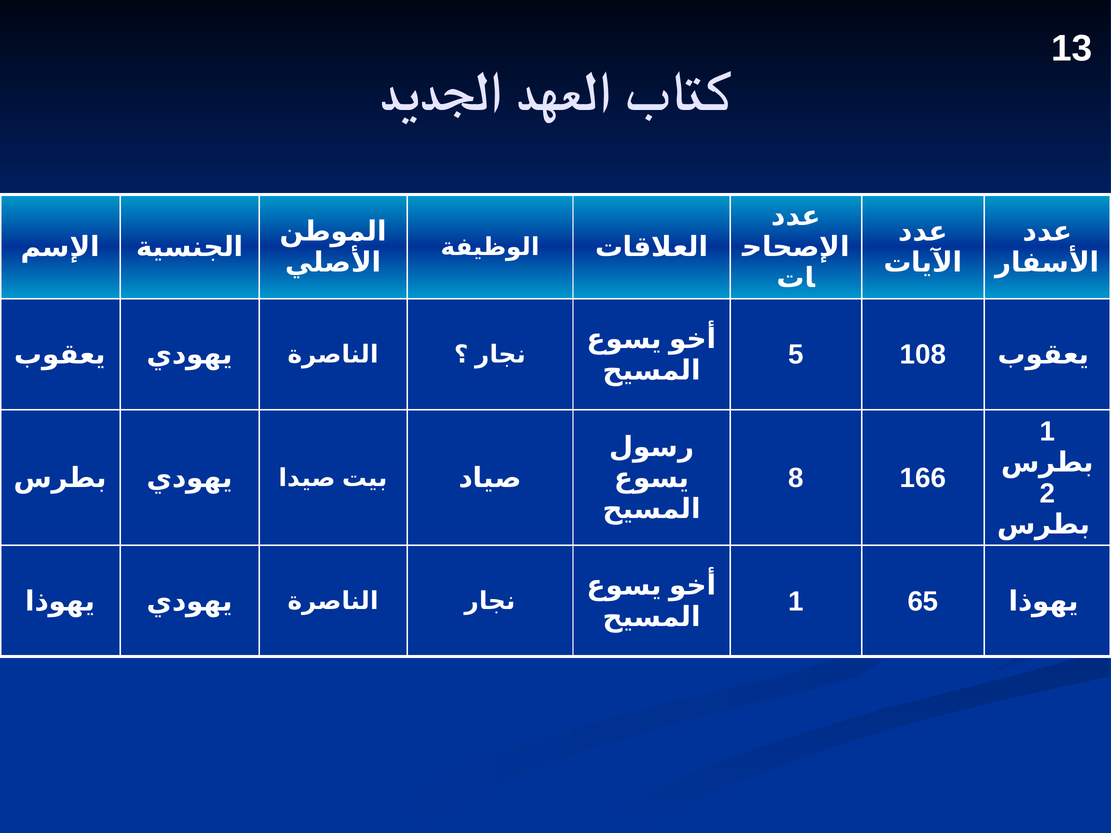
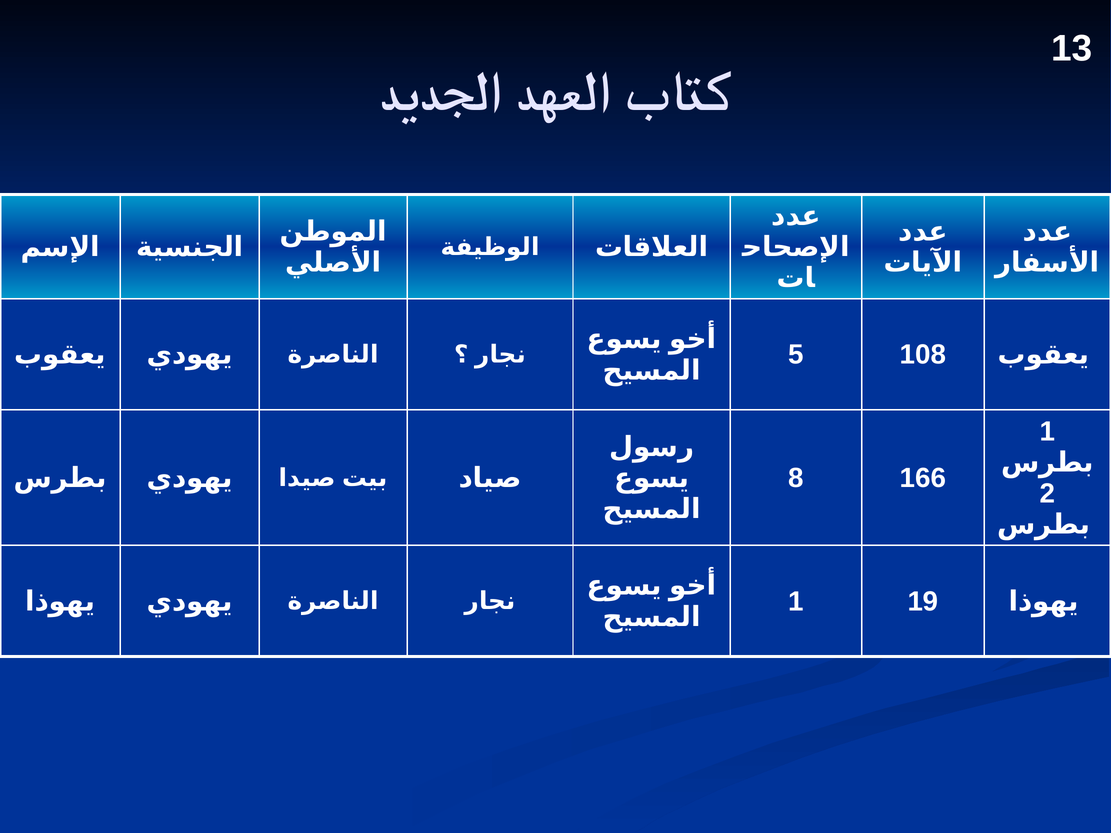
65: 65 -> 19
